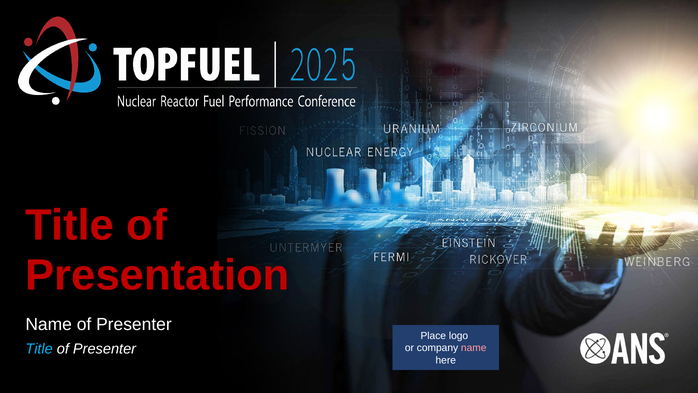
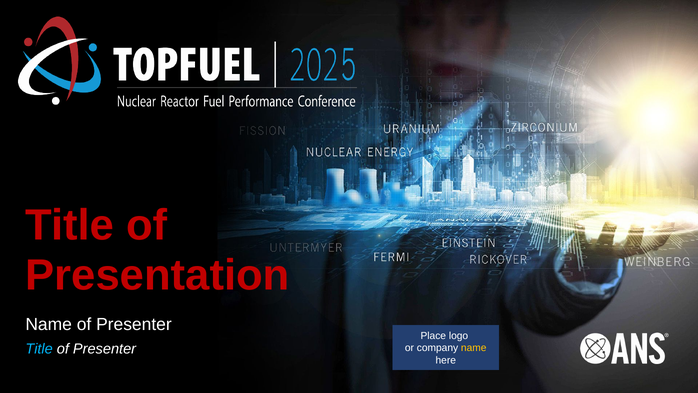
name at (474, 348) colour: pink -> yellow
